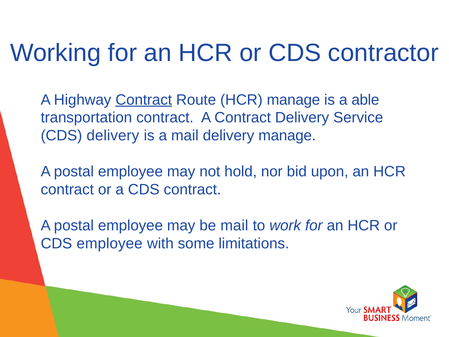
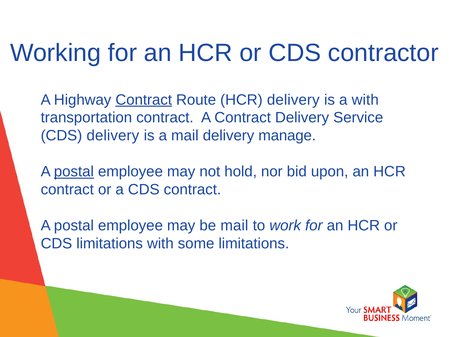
HCR manage: manage -> delivery
a able: able -> with
postal at (74, 171) underline: none -> present
CDS employee: employee -> limitations
